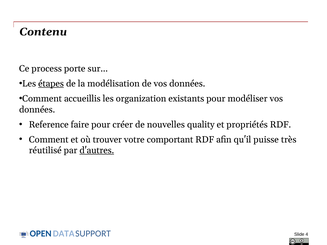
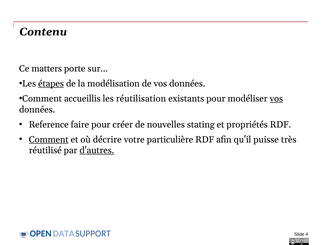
process: process -> matters
organization: organization -> réutilisation
vos at (276, 99) underline: none -> present
quality: quality -> stating
Comment at (49, 140) underline: none -> present
trouver: trouver -> décrire
comportant: comportant -> particulière
